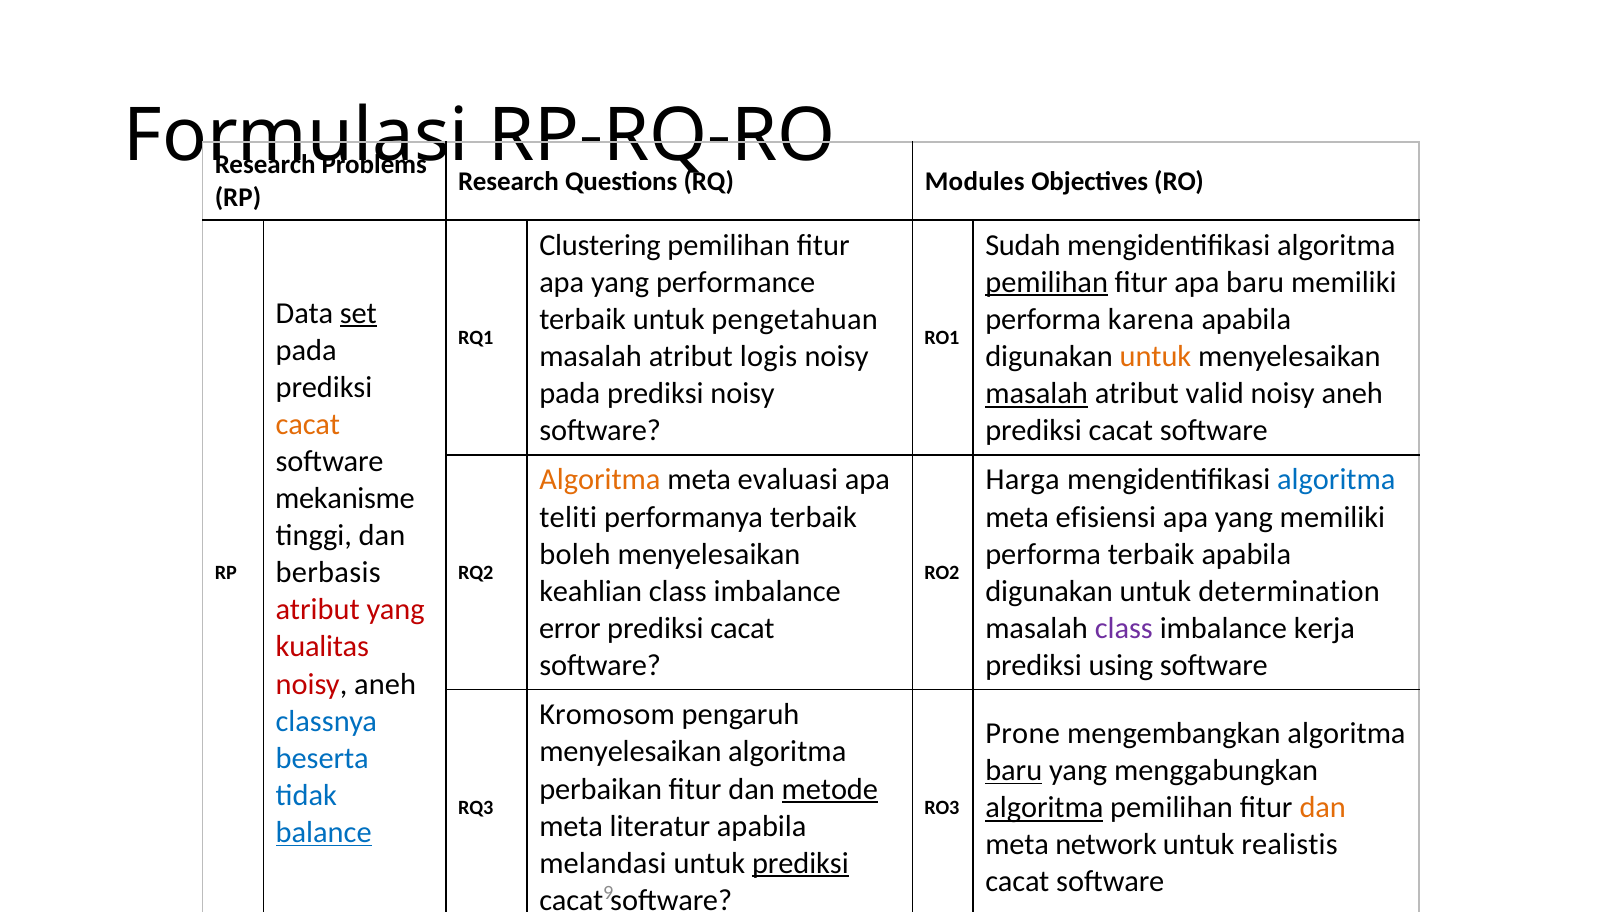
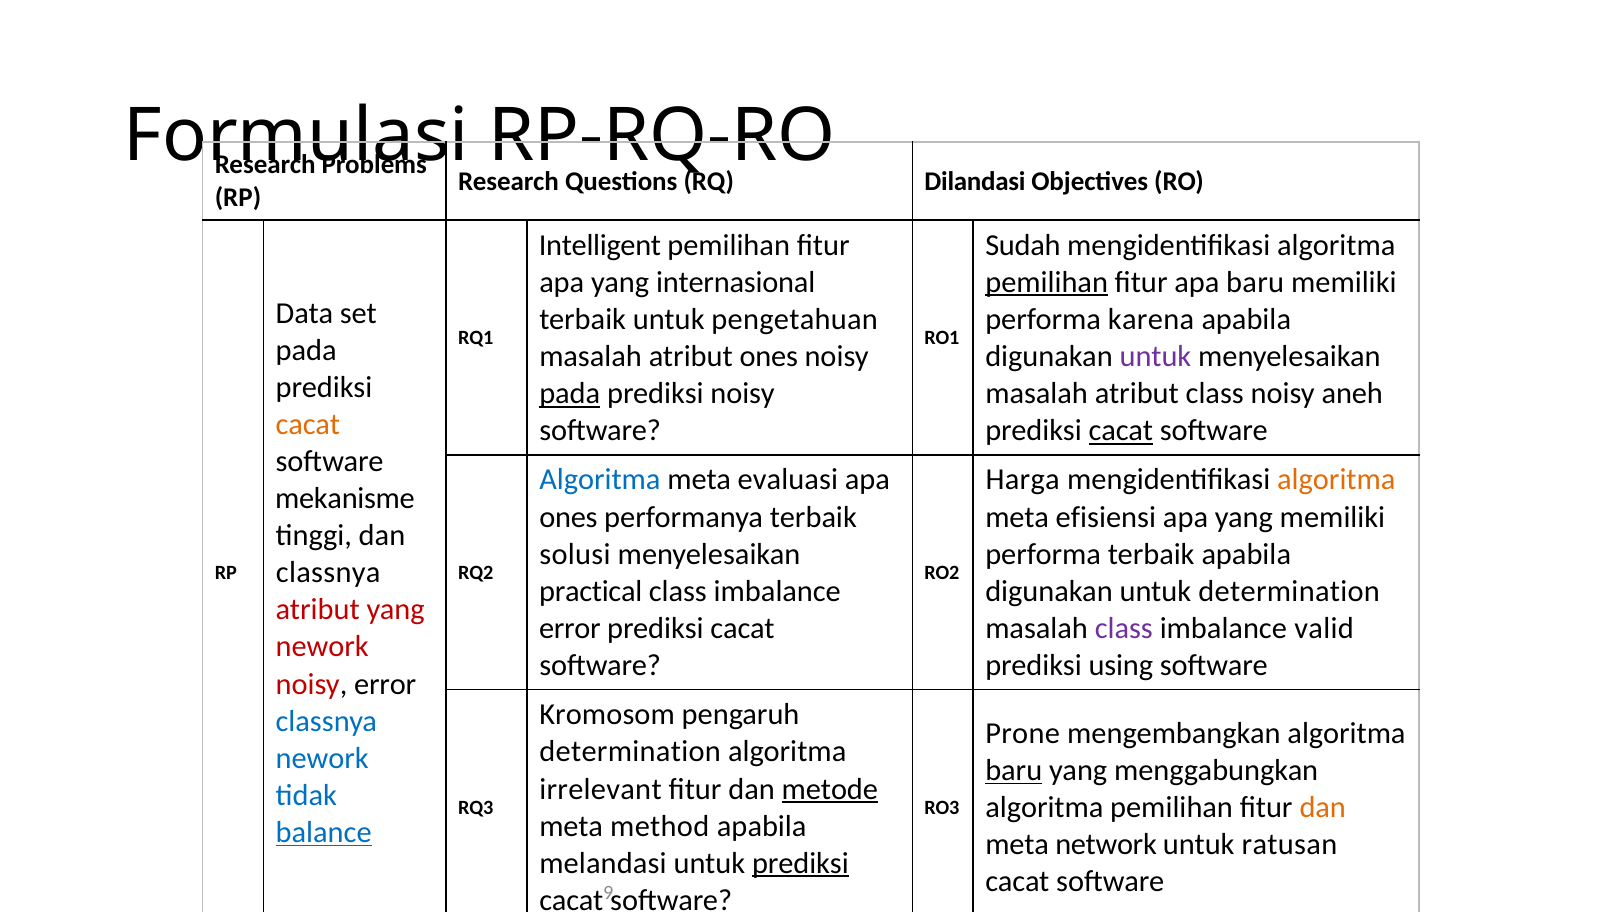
Modules: Modules -> Dilandasi
Clustering: Clustering -> Intelligent
performance: performance -> internasional
set underline: present -> none
atribut logis: logis -> ones
untuk at (1155, 357) colour: orange -> purple
pada at (570, 394) underline: none -> present
masalah at (1037, 394) underline: present -> none
atribut valid: valid -> class
cacat at (1121, 431) underline: none -> present
Algoritma at (600, 480) colour: orange -> blue
algoritma at (1336, 480) colour: blue -> orange
teliti at (568, 517): teliti -> ones
boleh: boleh -> solusi
berbasis at (328, 573): berbasis -> classnya
keahlian: keahlian -> practical
kerja: kerja -> valid
kualitas at (322, 647): kualitas -> nework
aneh at (385, 684): aneh -> error
menyelesaikan at (630, 752): menyelesaikan -> determination
beserta at (322, 759): beserta -> nework
perbaikan: perbaikan -> irrelevant
algoritma at (1044, 808) underline: present -> none
literatur: literatur -> method
realistis: realistis -> ratusan
